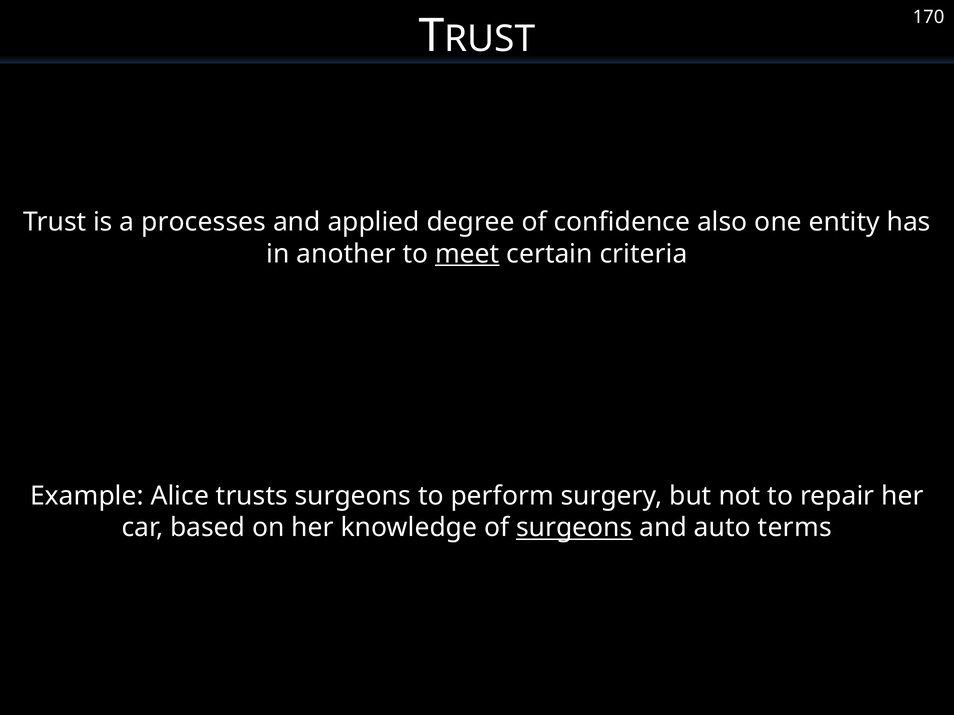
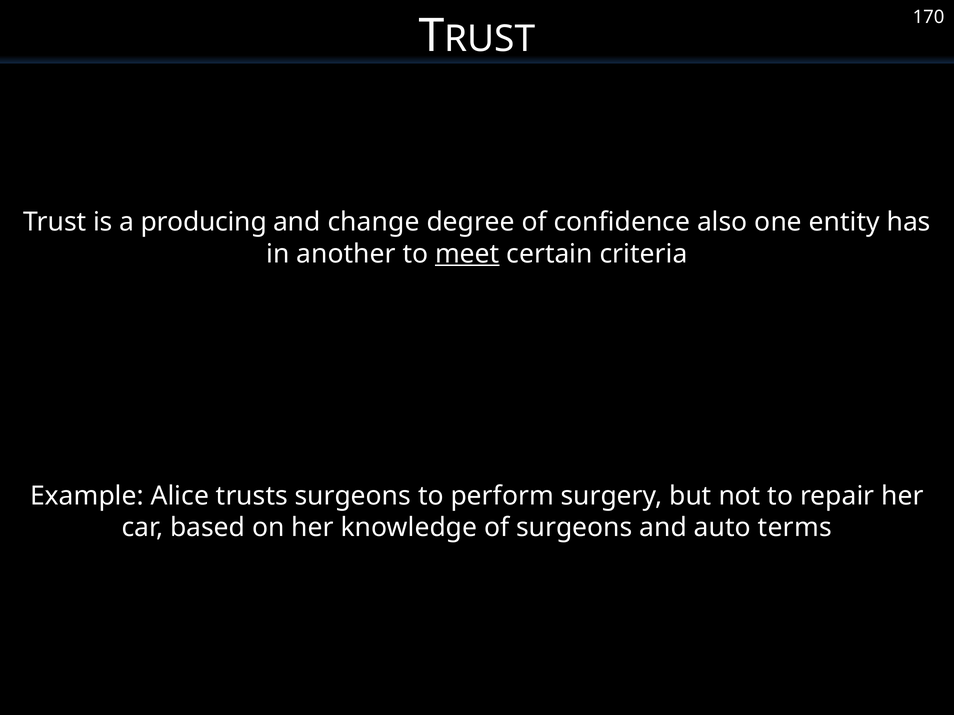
processes: processes -> producing
applied: applied -> change
surgeons at (574, 528) underline: present -> none
